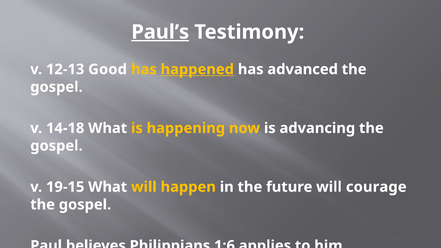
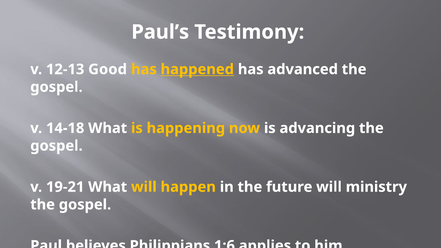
Paul’s underline: present -> none
19-15: 19-15 -> 19-21
courage: courage -> ministry
